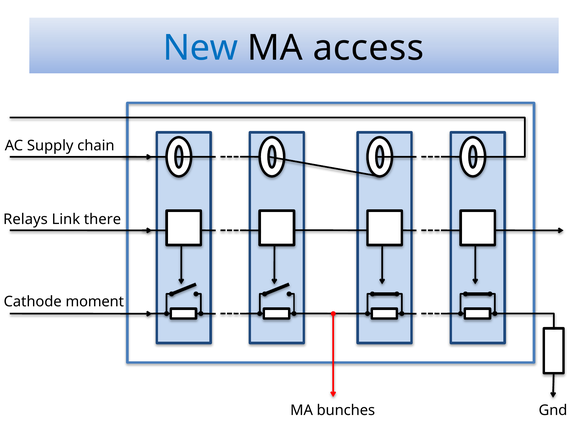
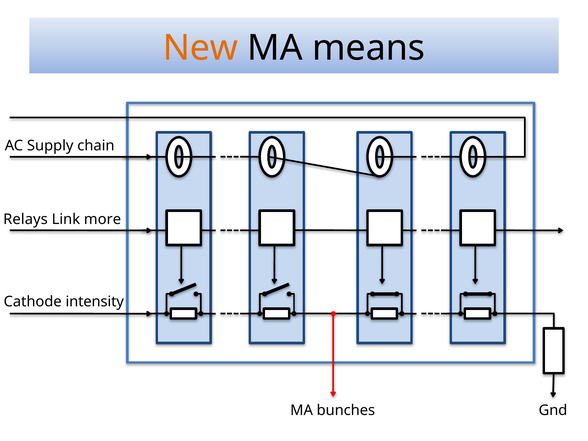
New colour: blue -> orange
access: access -> means
there: there -> more
moment: moment -> intensity
